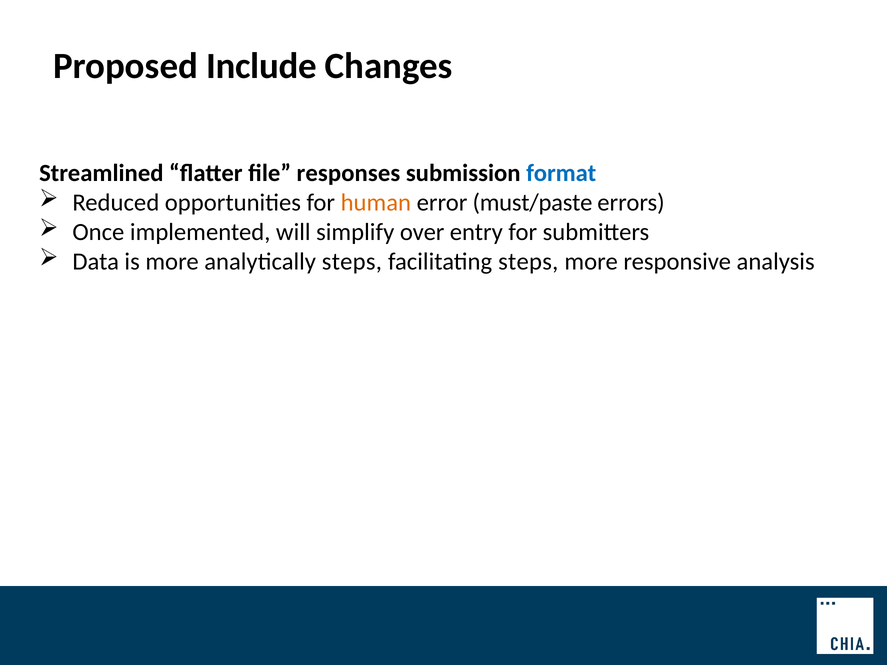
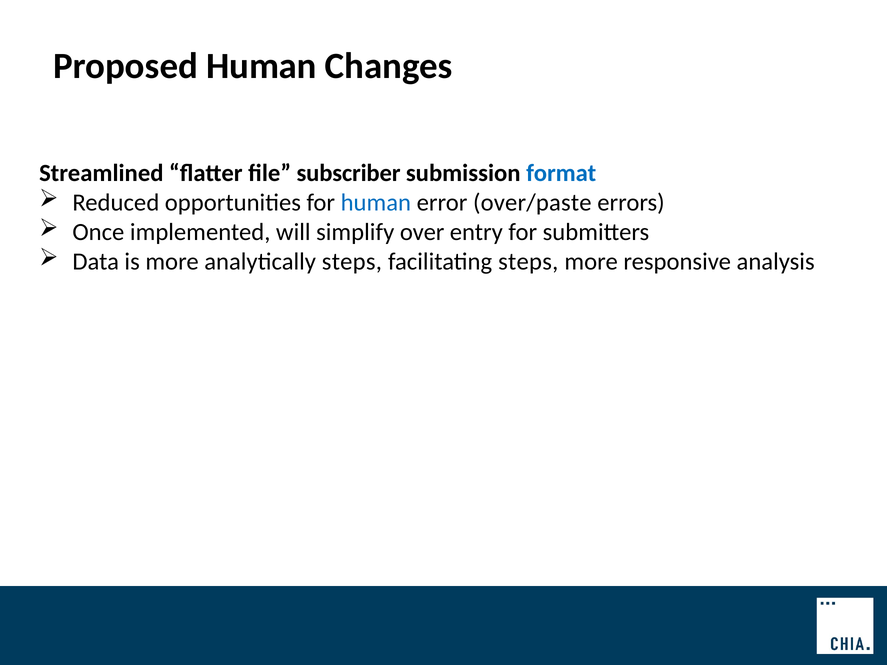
Proposed Include: Include -> Human
responses: responses -> subscriber
human at (376, 203) colour: orange -> blue
must/paste: must/paste -> over/paste
